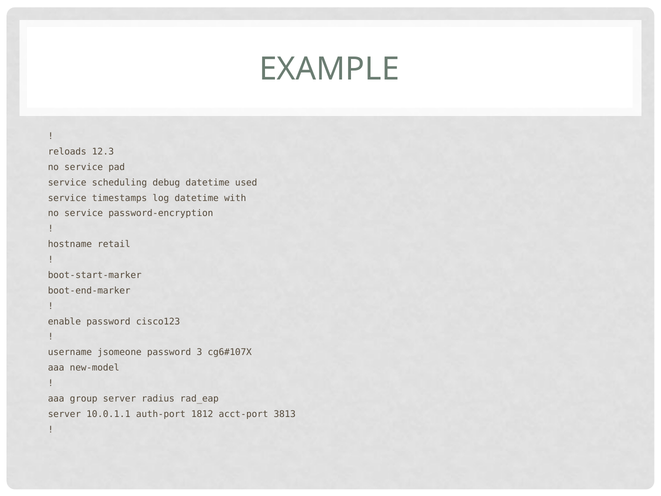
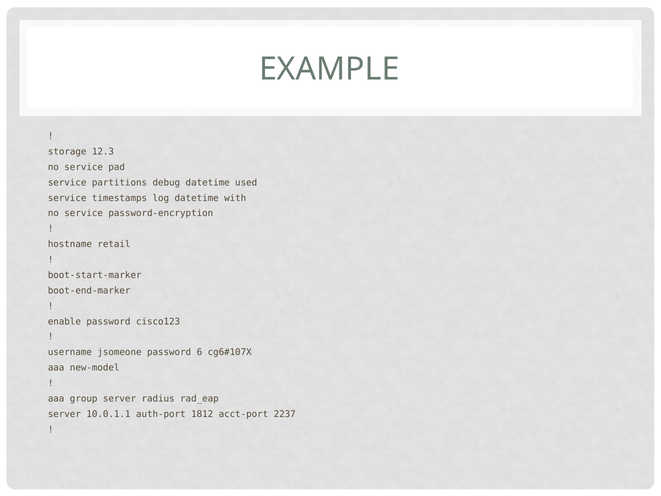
reloads: reloads -> storage
scheduling: scheduling -> partitions
3: 3 -> 6
3813: 3813 -> 2237
